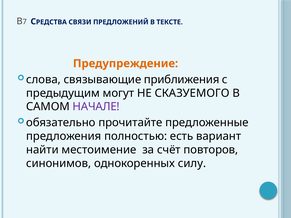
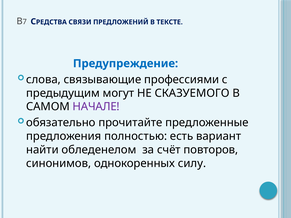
Предупреждение colour: orange -> blue
приближения: приближения -> профессиями
местоимение: местоимение -> обледенелом
